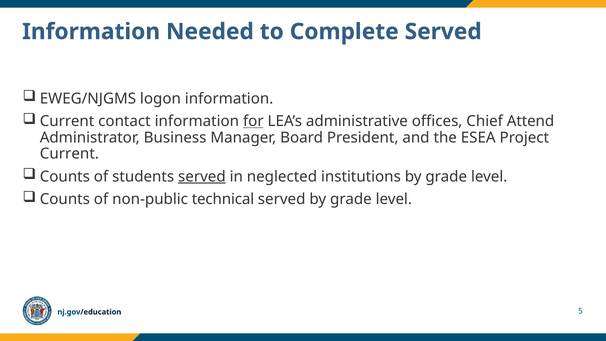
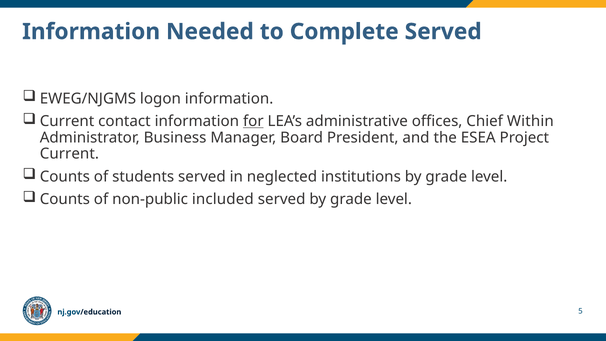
Attend: Attend -> Within
served at (202, 177) underline: present -> none
technical: technical -> included
